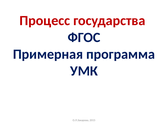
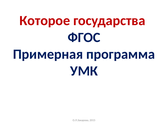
Процесс: Процесс -> Которое
